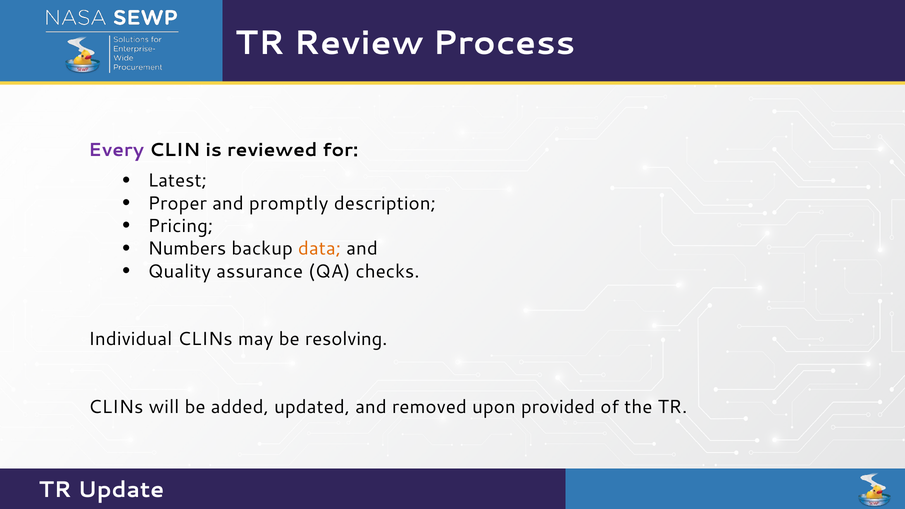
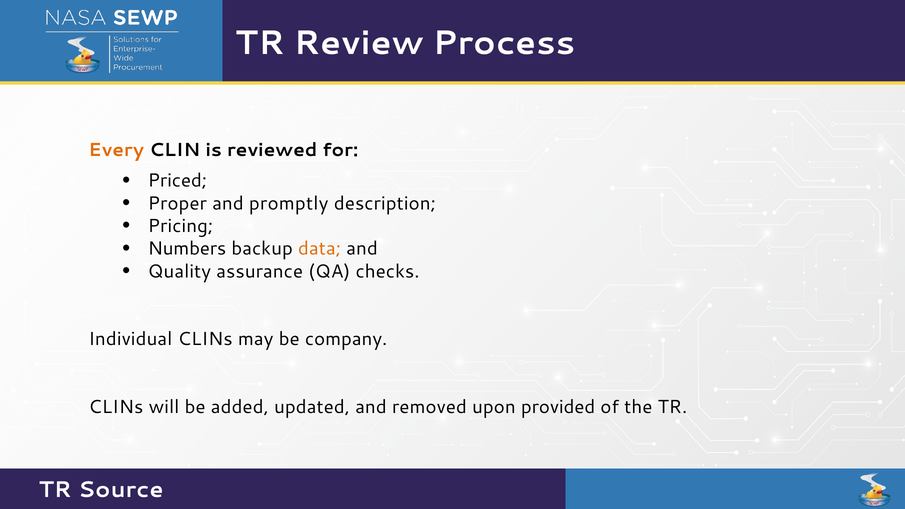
Every colour: purple -> orange
Latest: Latest -> Priced
resolving: resolving -> company
Update: Update -> Source
